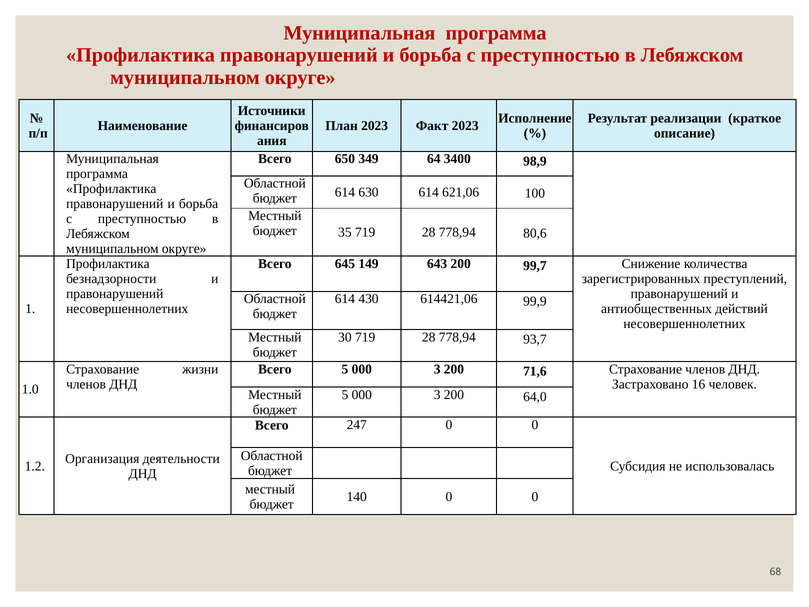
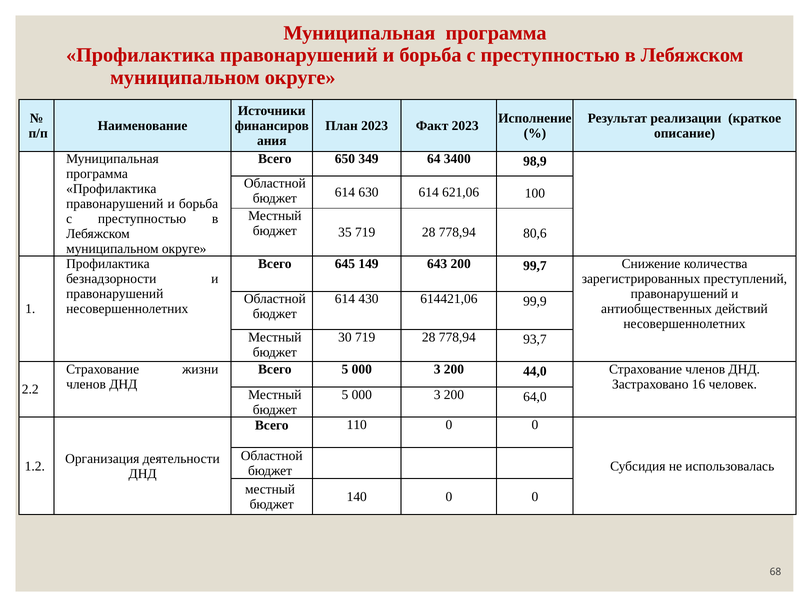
71,6: 71,6 -> 44,0
1.0: 1.0 -> 2.2
247: 247 -> 110
